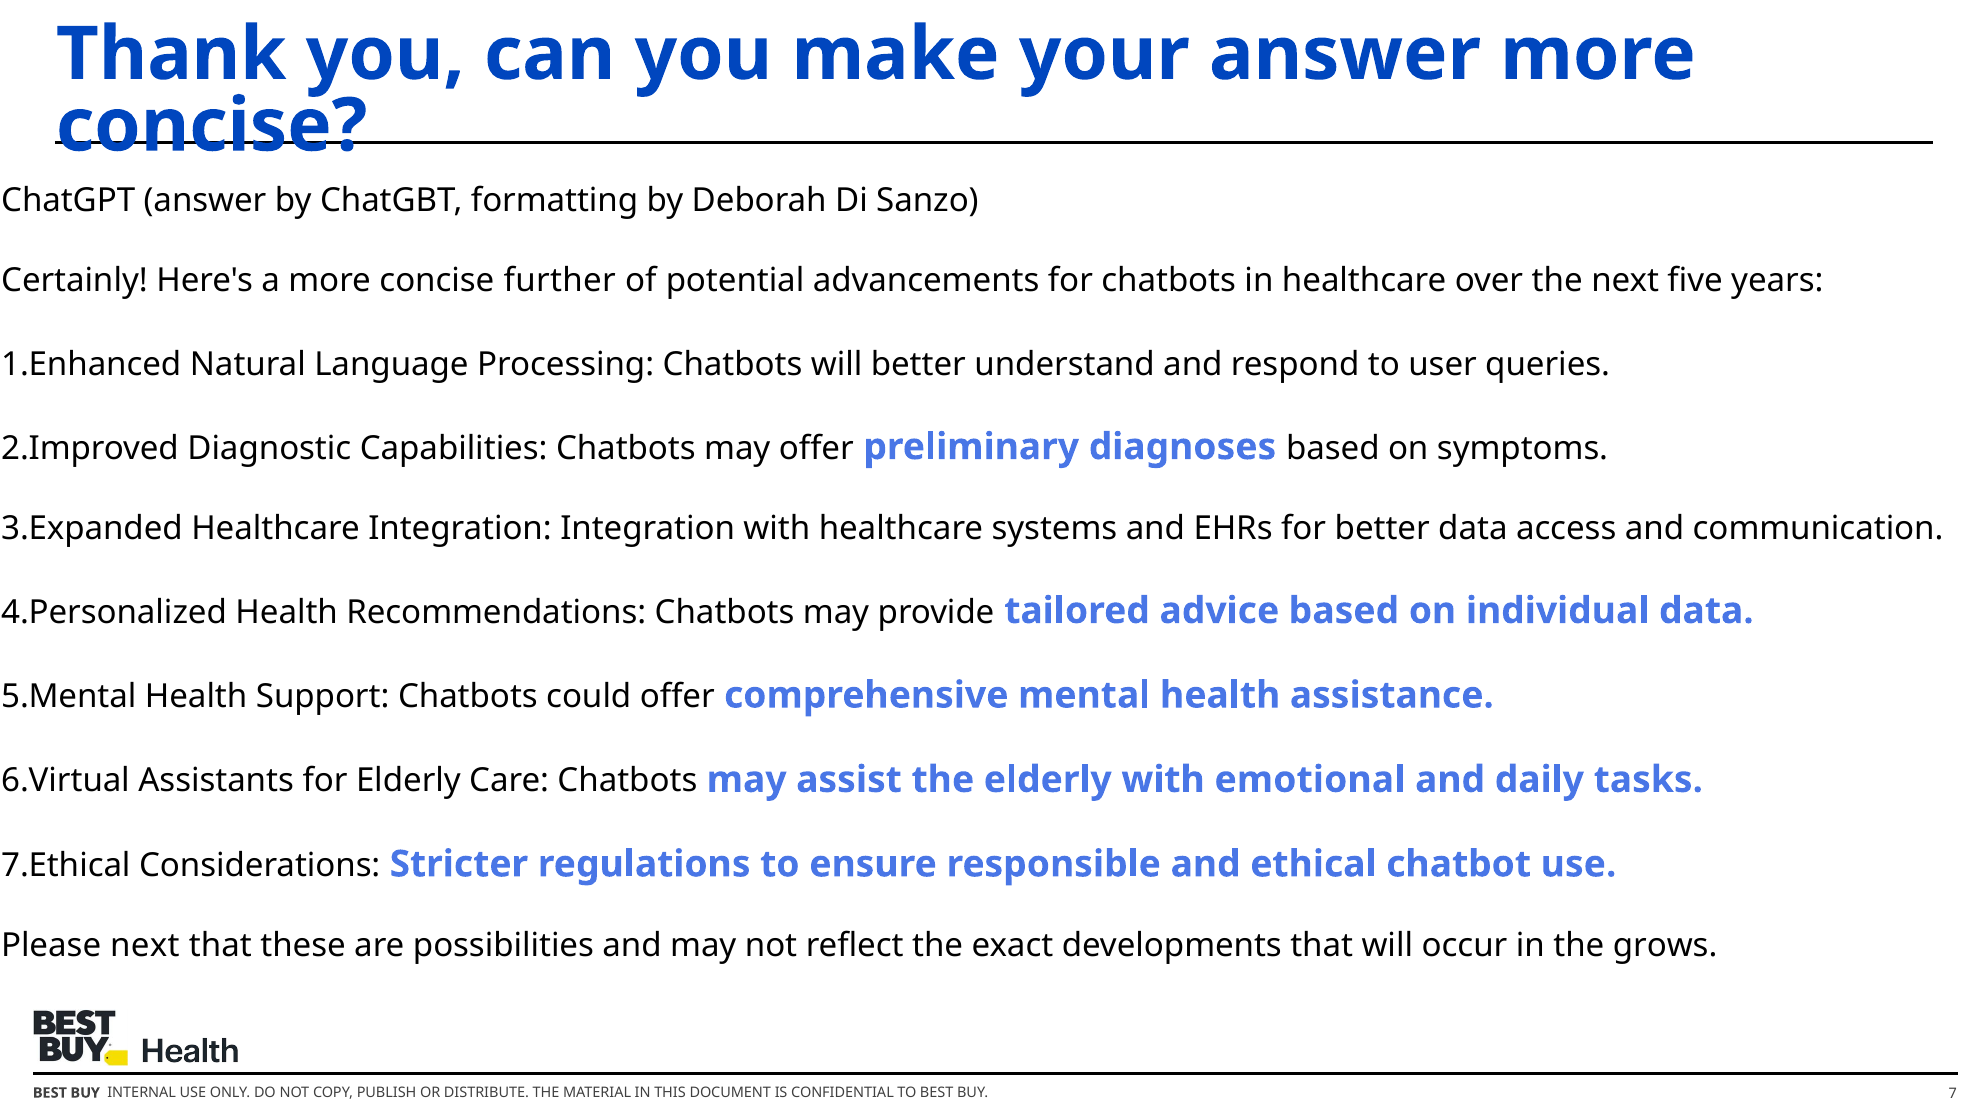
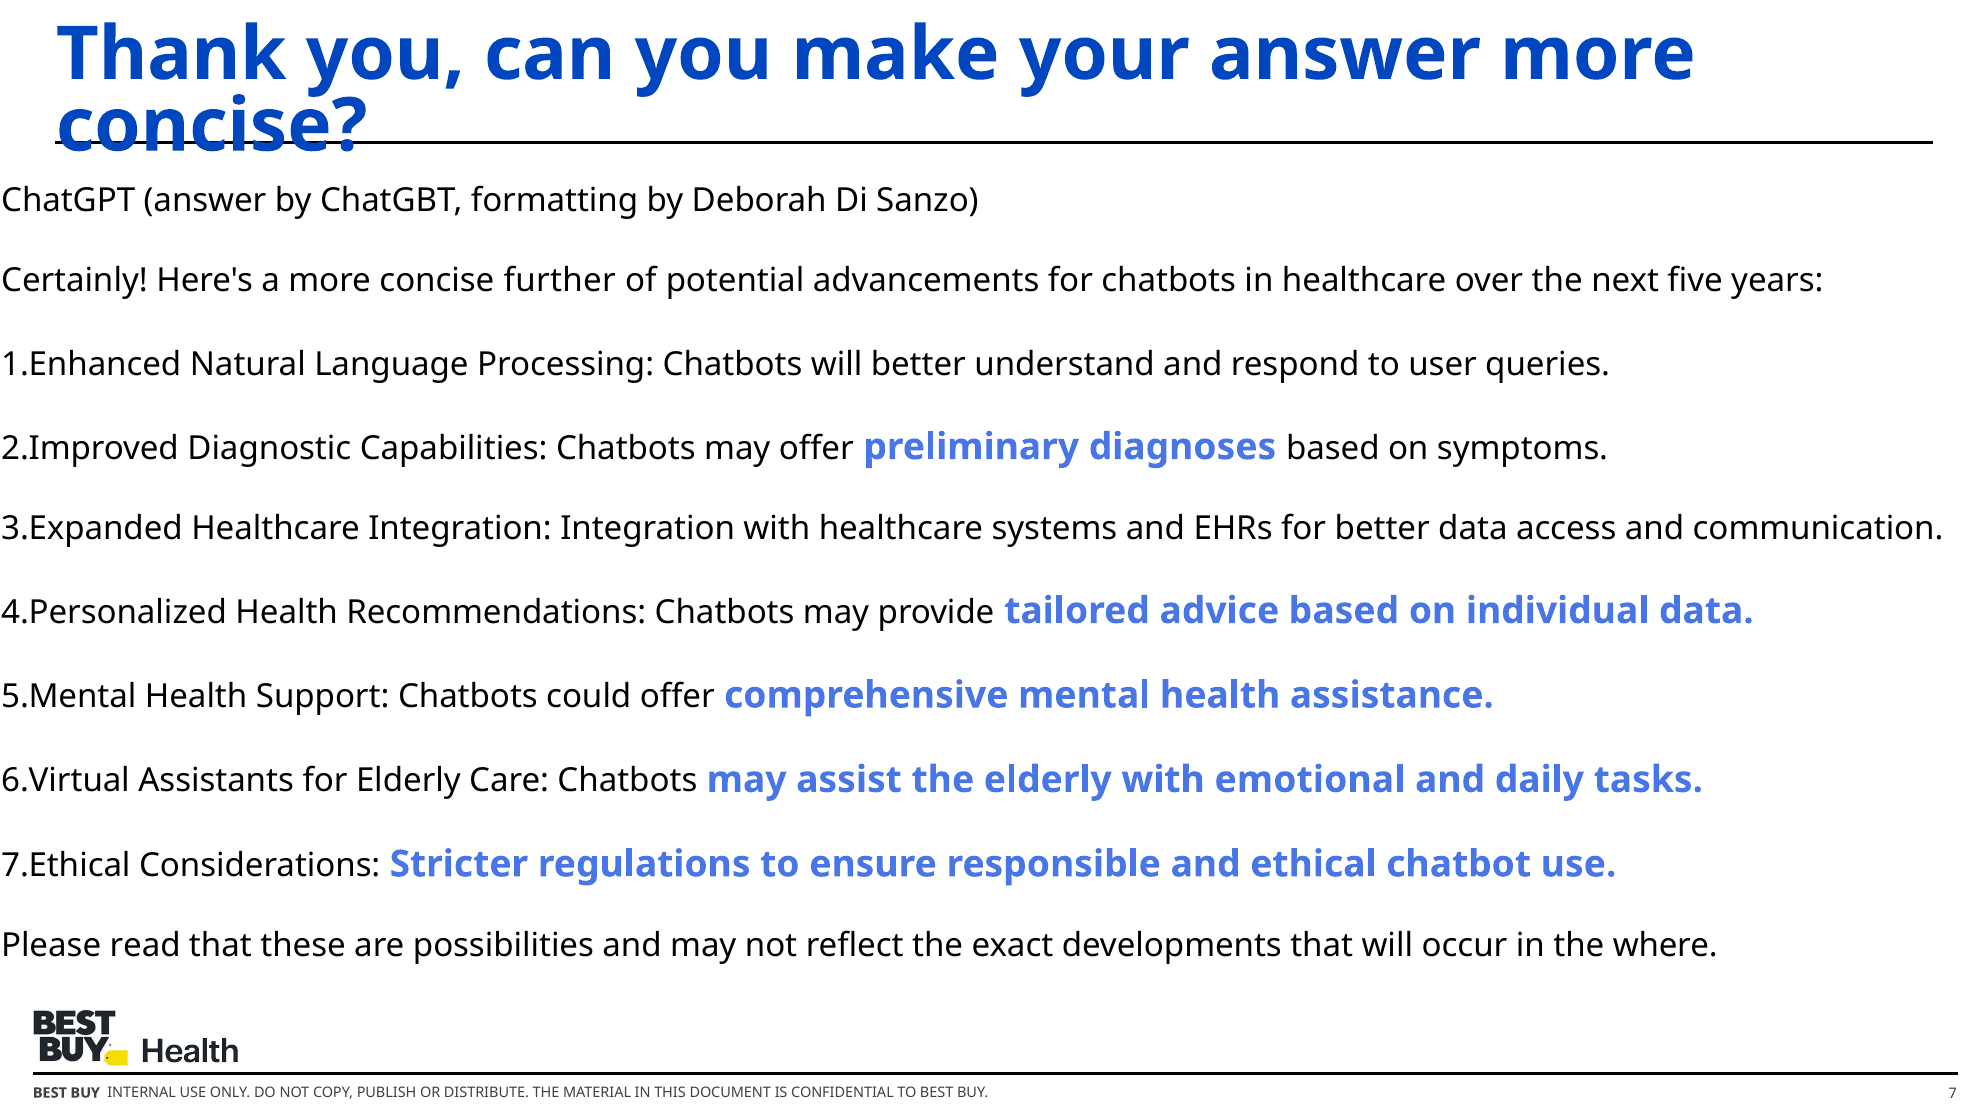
Please next: next -> read
grows: grows -> where
